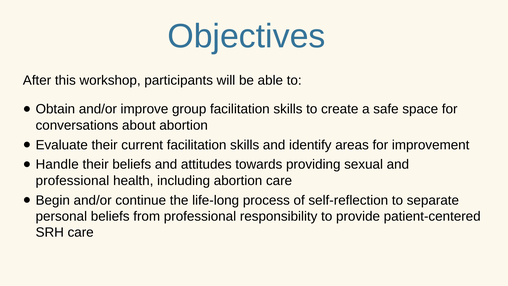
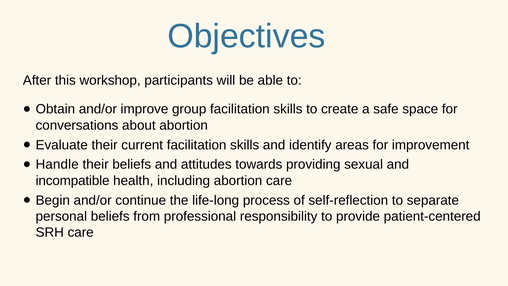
professional at (72, 180): professional -> incompatible
